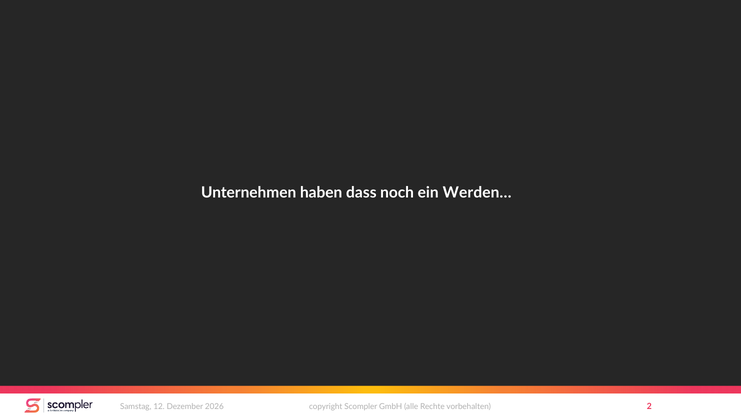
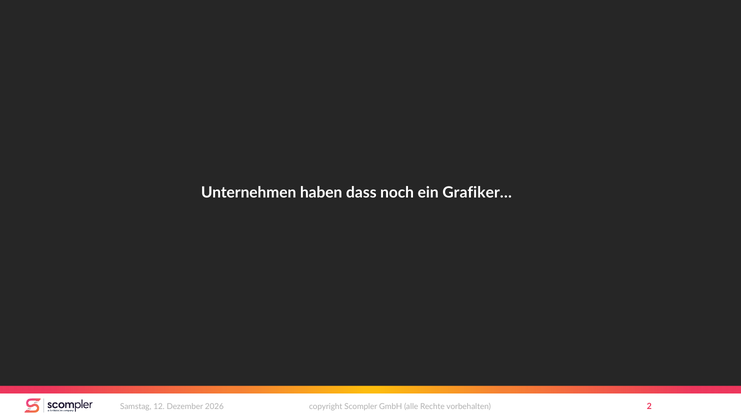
Werden…: Werden… -> Grafiker…
